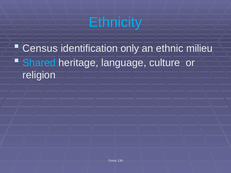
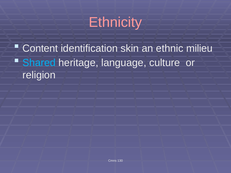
Ethnicity colour: light blue -> pink
Census: Census -> Content
only: only -> skin
